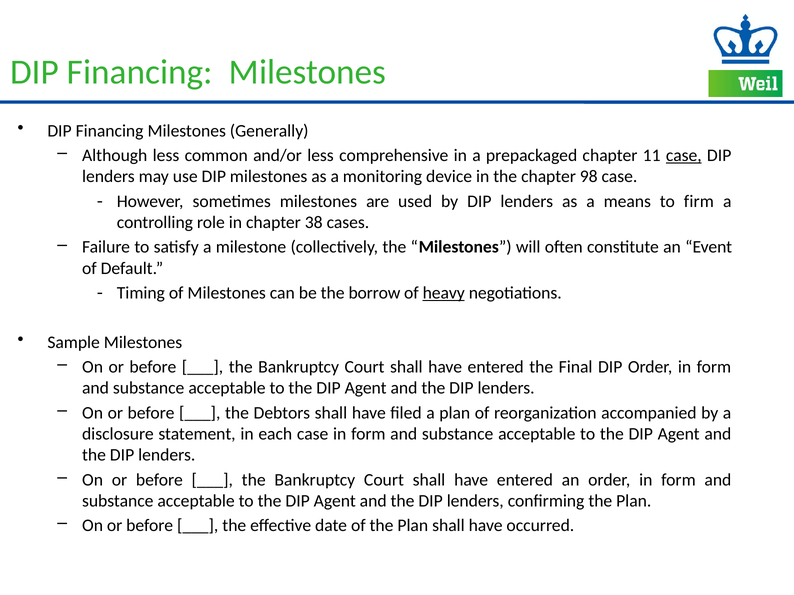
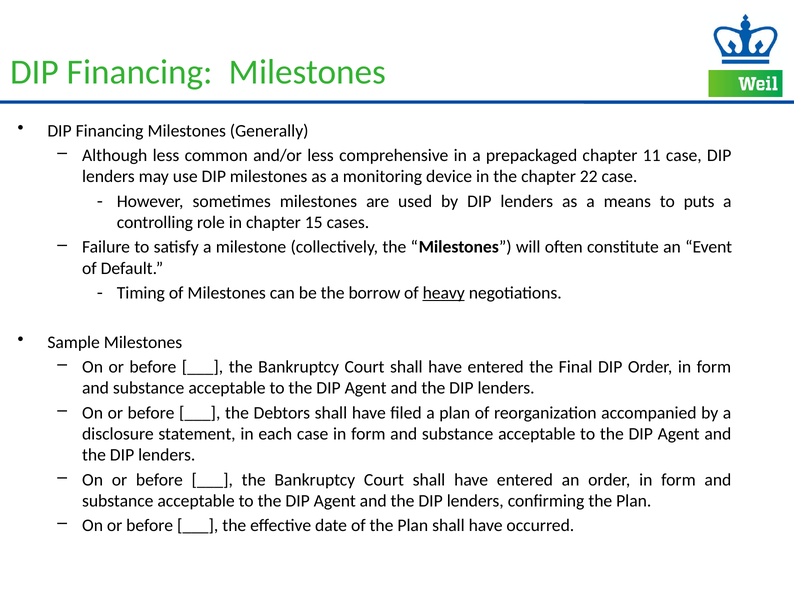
case at (684, 156) underline: present -> none
98: 98 -> 22
firm: firm -> puts
38: 38 -> 15
